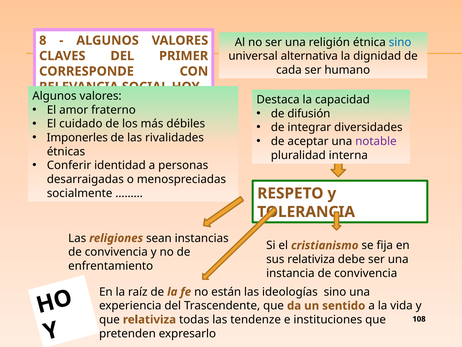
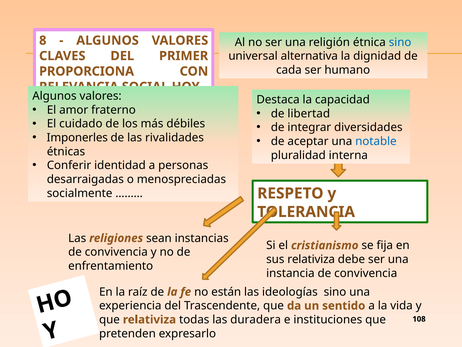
CORRESPONDE: CORRESPONDE -> PROPORCIONA
difusión: difusión -> libertad
notable colour: purple -> blue
tendenze: tendenze -> duradera
